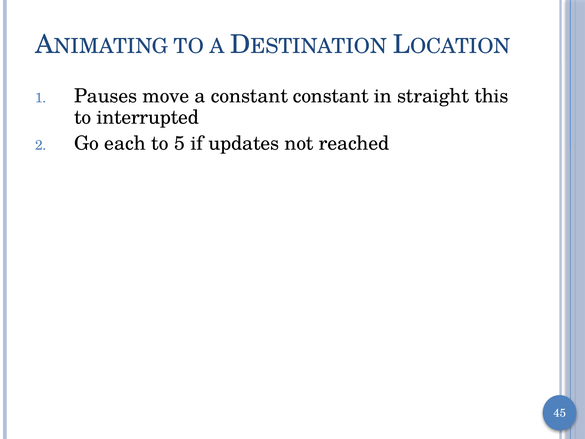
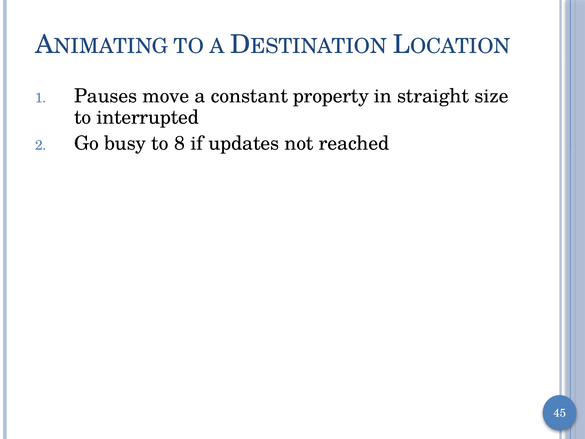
constant constant: constant -> property
this: this -> size
each: each -> busy
5: 5 -> 8
